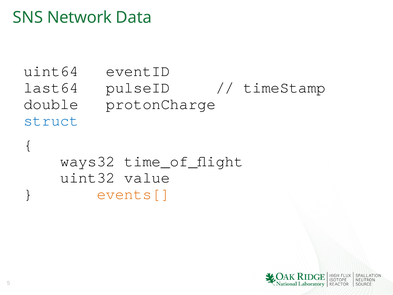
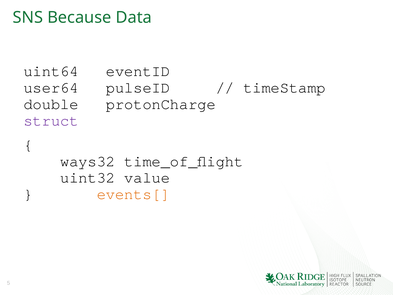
Network: Network -> Because
last64: last64 -> user64
struct colour: blue -> purple
